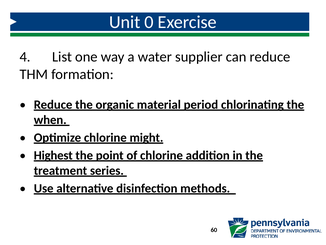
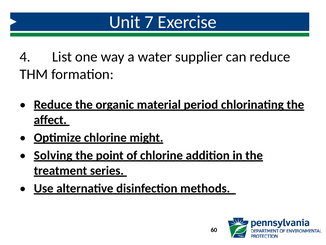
0: 0 -> 7
when: when -> affect
Highest: Highest -> Solving
